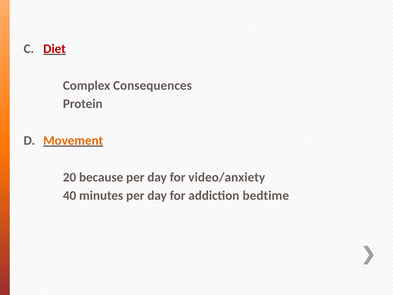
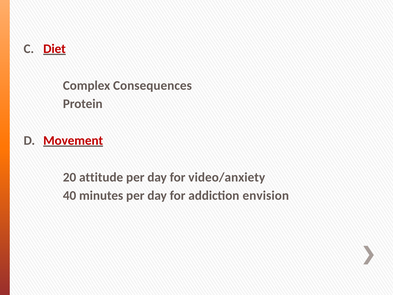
Movement colour: orange -> red
because: because -> attitude
bedtime: bedtime -> envision
